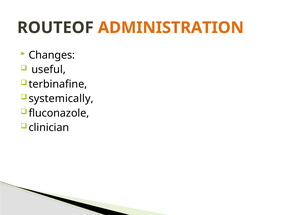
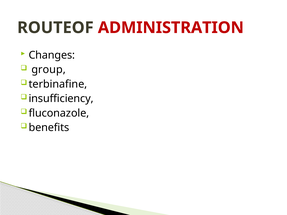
ADMINISTRATION colour: orange -> red
useful: useful -> group
systemically: systemically -> insufficiency
clinician: clinician -> benefits
